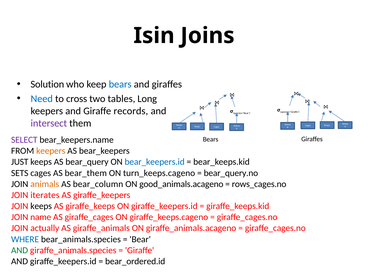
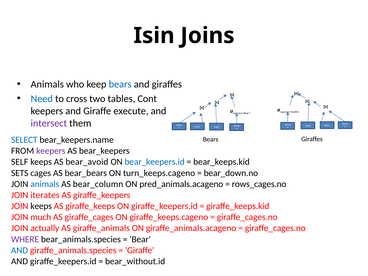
Solution at (47, 84): Solution -> Animals
Long: Long -> Cont
records: records -> execute
SELECT colour: purple -> blue
keepers at (51, 151) colour: orange -> purple
JUST: JUST -> SELF
bear_query: bear_query -> bear_avoid
bear_them: bear_them -> bear_bears
bear_query.no: bear_query.no -> bear_down.no
animals at (45, 184) colour: orange -> blue
good_animals.acageno: good_animals.acageno -> pred_animals.acageno
name: name -> much
WHERE colour: blue -> purple
AND at (20, 250) colour: green -> blue
bear_ordered.id: bear_ordered.id -> bear_without.id
